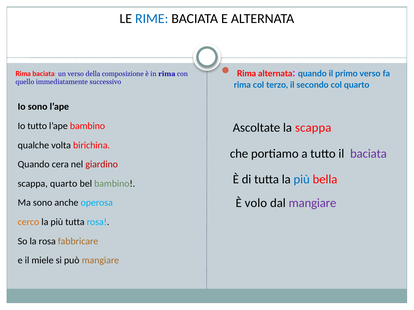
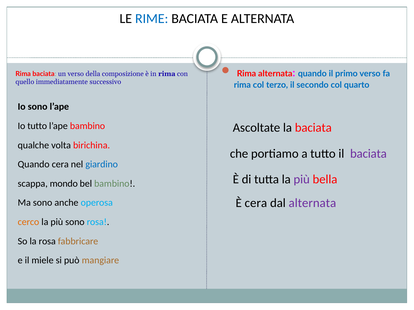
la scappa: scappa -> baciata
giardino colour: red -> blue
più at (302, 180) colour: blue -> purple
scappa quarto: quarto -> mondo
È volo: volo -> cera
dal mangiare: mangiare -> alternata
più tutta: tutta -> sono
